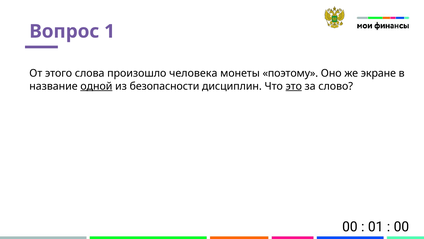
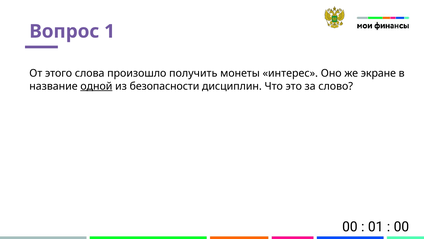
человека: человека -> получить
поэтому: поэтому -> интерес
это underline: present -> none
